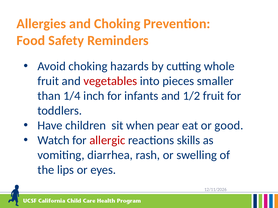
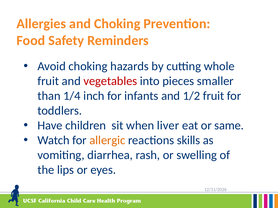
pear: pear -> liver
good: good -> same
allergic colour: red -> orange
